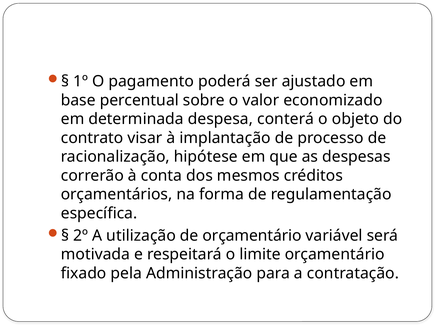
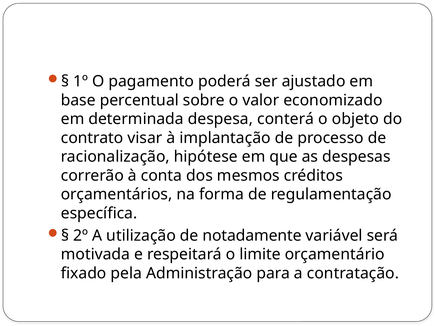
de orçamentário: orçamentário -> notadamente
